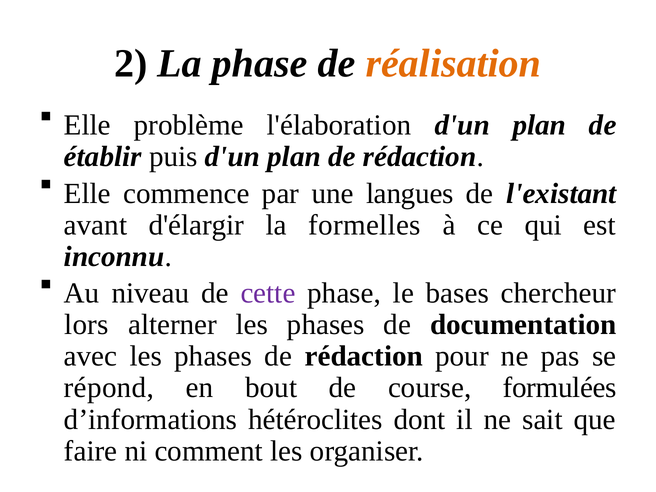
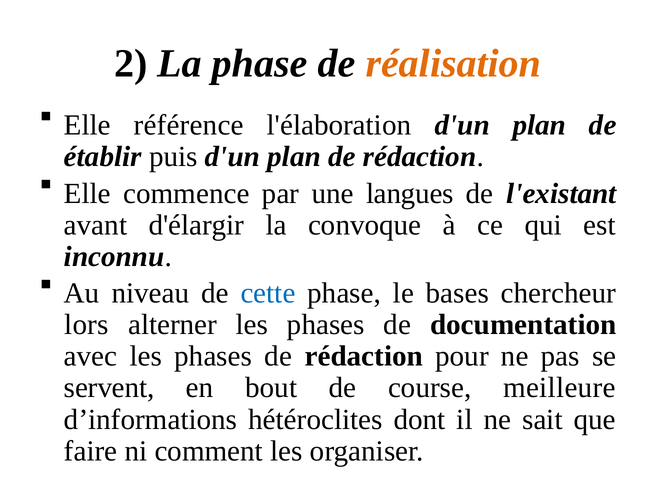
problème: problème -> référence
formelles: formelles -> convoque
cette colour: purple -> blue
répond: répond -> servent
formulées: formulées -> meilleure
